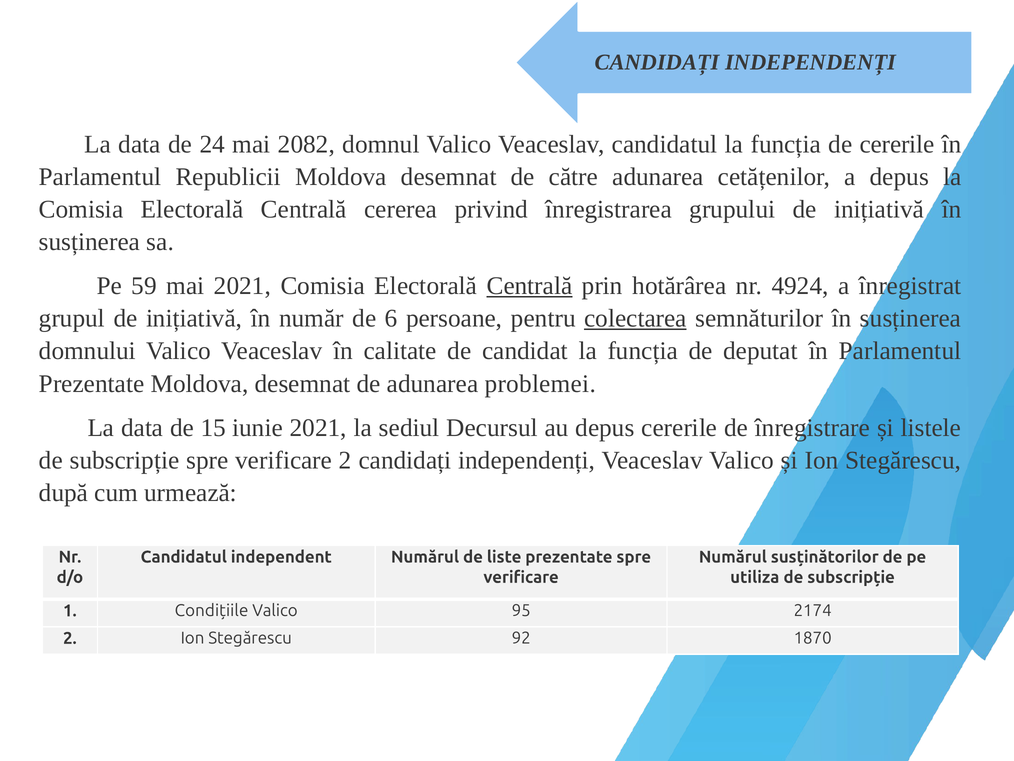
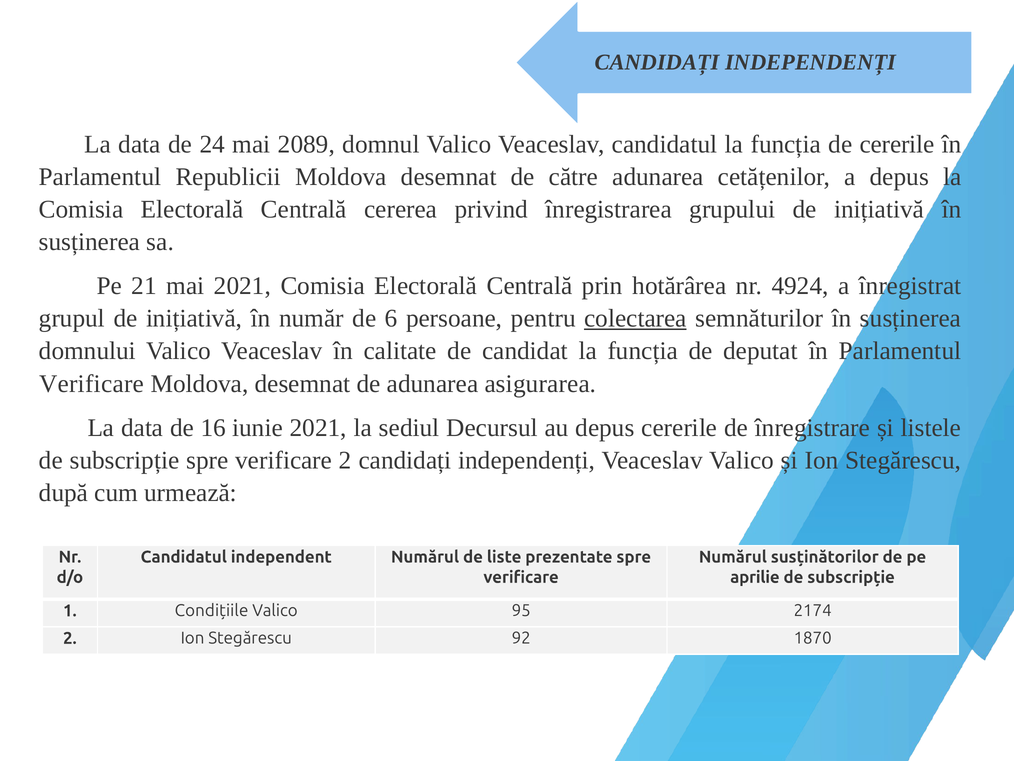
2082: 2082 -> 2089
59: 59 -> 21
Centrală at (529, 286) underline: present -> none
Prezentate at (92, 383): Prezentate -> Verificare
problemei: problemei -> asigurarea
15: 15 -> 16
utiliza: utiliza -> aprilie
